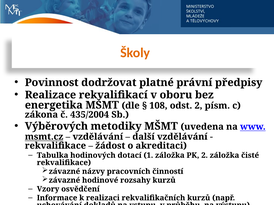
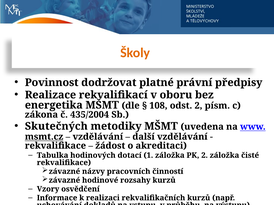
Výběrových: Výběrových -> Skutečných
